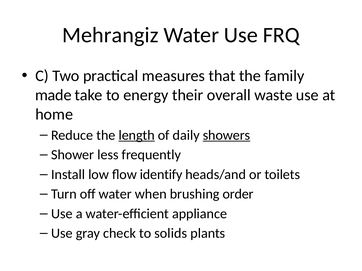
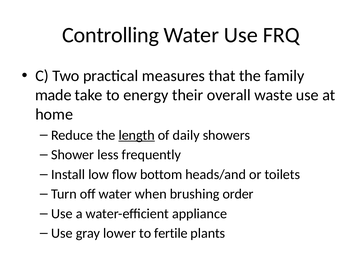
Mehrangiz: Mehrangiz -> Controlling
showers underline: present -> none
identify: identify -> bottom
check: check -> lower
solids: solids -> fertile
